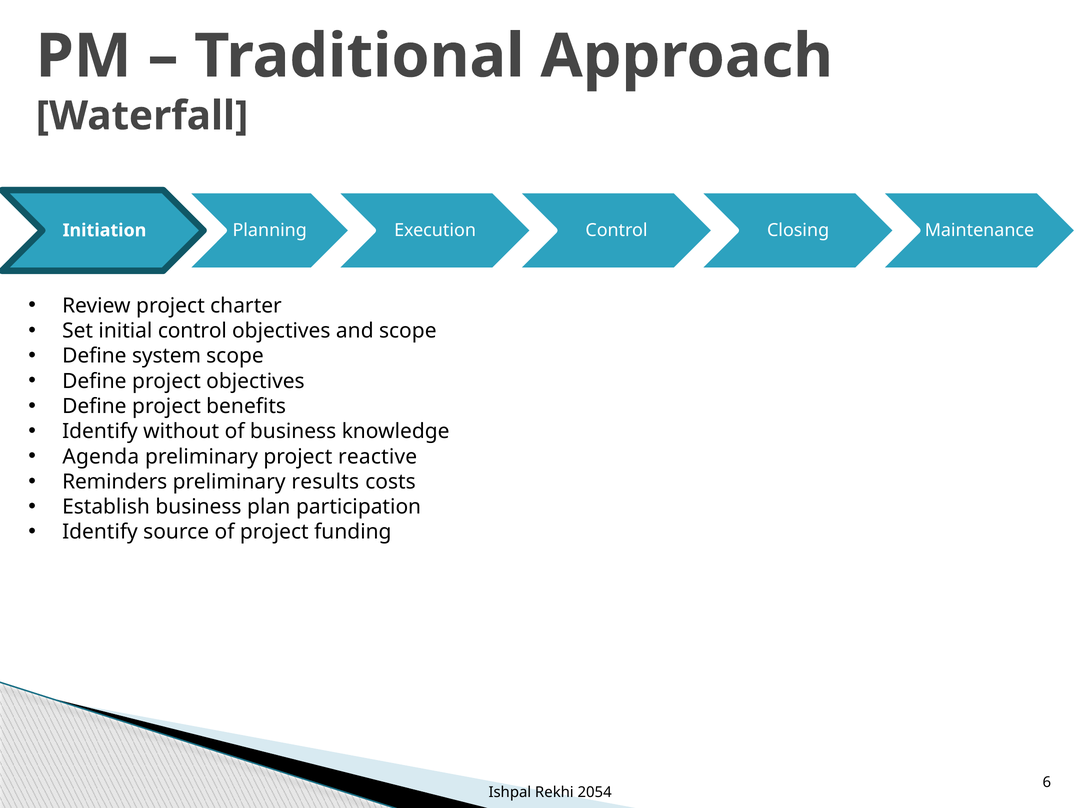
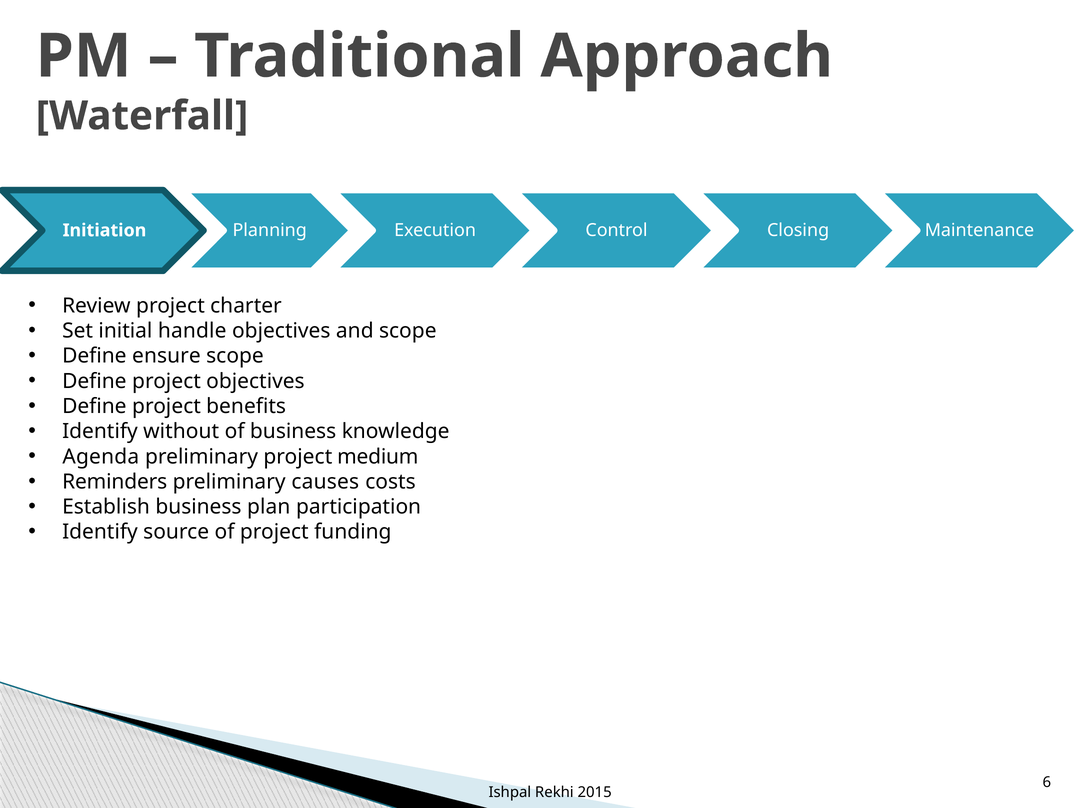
initial control: control -> handle
system: system -> ensure
reactive: reactive -> medium
results: results -> causes
2054: 2054 -> 2015
